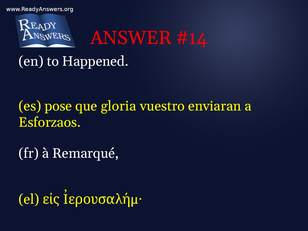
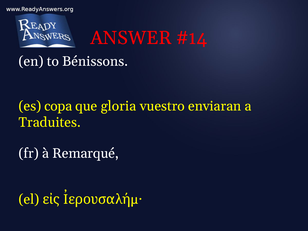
Happened: Happened -> Bénissons
pose: pose -> copa
Esforzaos: Esforzaos -> Traduites
